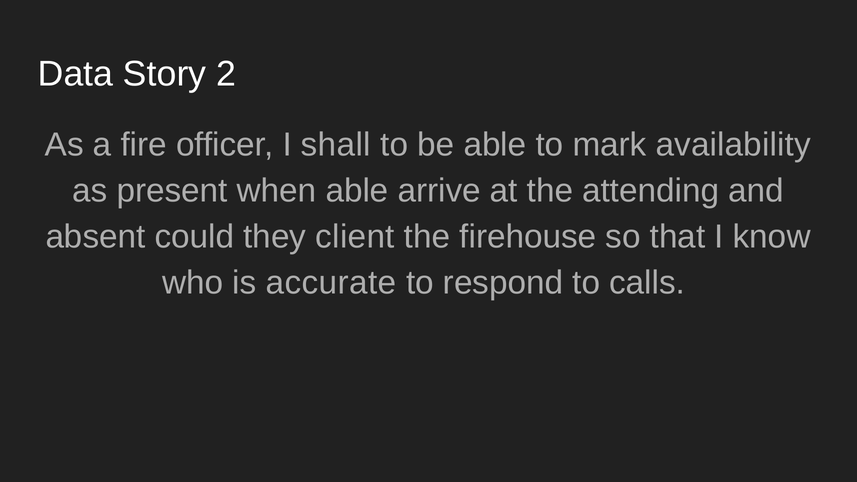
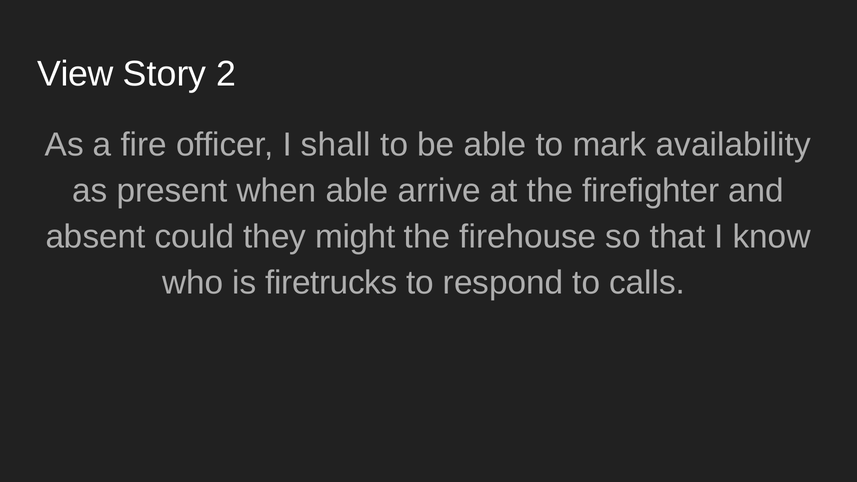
Data: Data -> View
attending: attending -> firefighter
client: client -> might
accurate: accurate -> firetrucks
